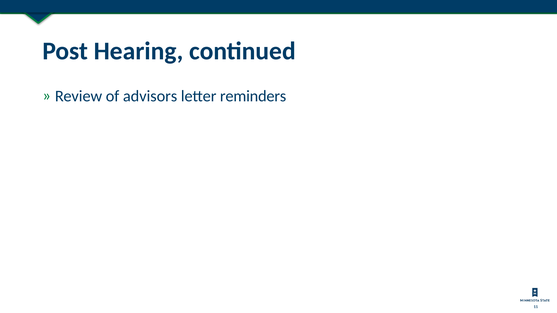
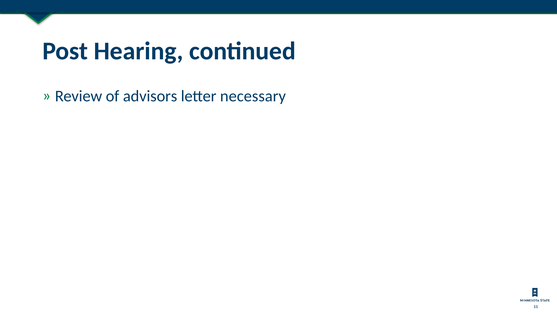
reminders: reminders -> necessary
